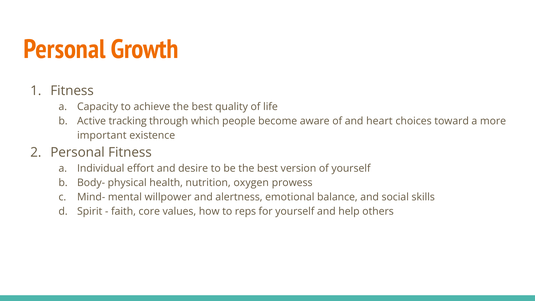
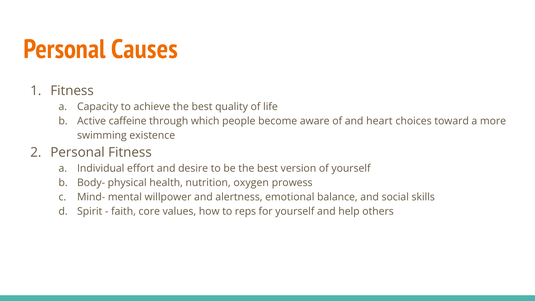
Growth: Growth -> Causes
tracking: tracking -> caffeine
important: important -> swimming
